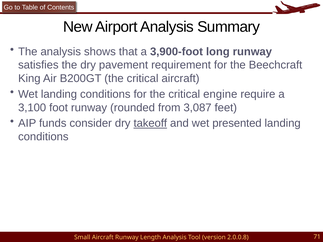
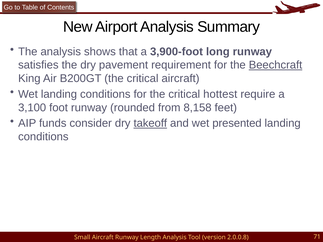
Beechcraft underline: none -> present
engine: engine -> hottest
3,087: 3,087 -> 8,158
